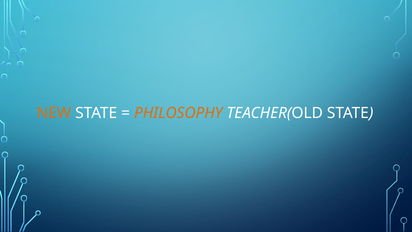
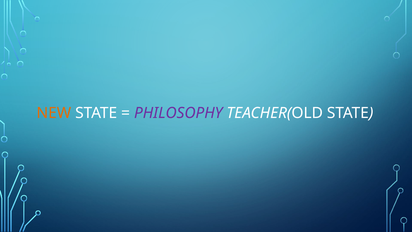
PHILOSOPHY colour: orange -> purple
